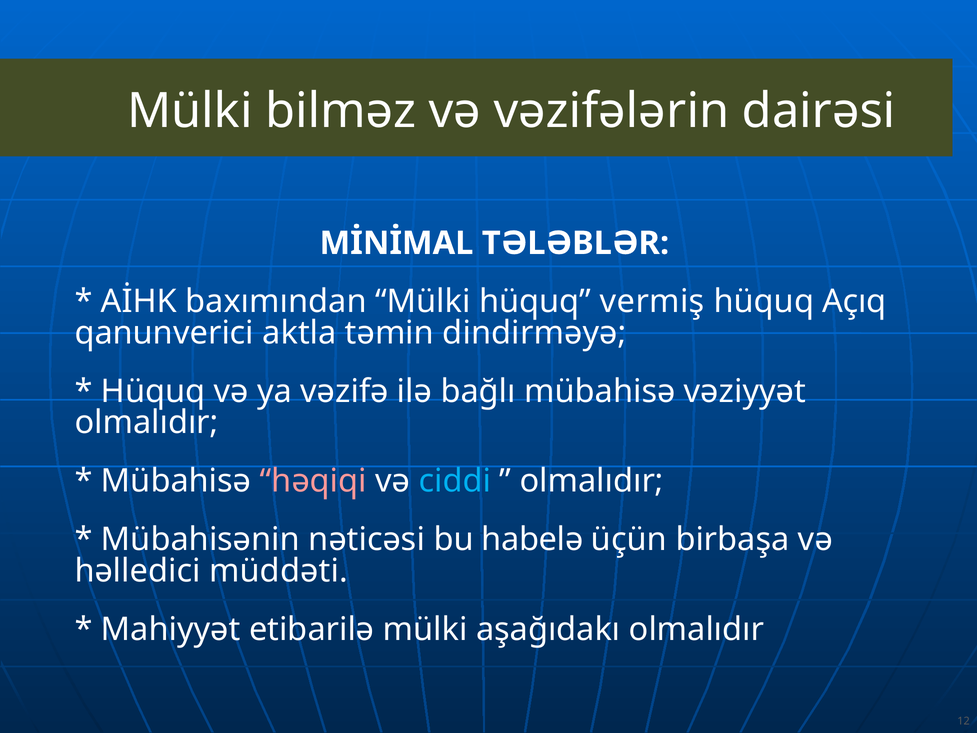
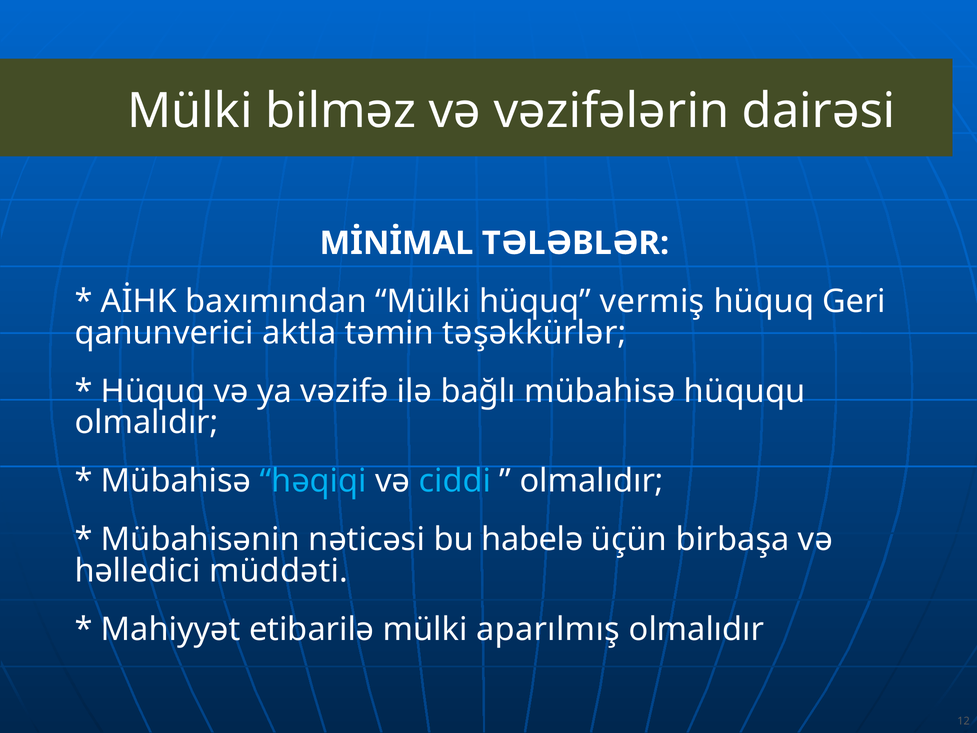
Açıq: Açıq -> Geri
dindirməyə: dindirməyə -> təşəkkürlər
vəziyyət: vəziyyət -> hüququ
həqiqi colour: pink -> light blue
aşağıdakı: aşağıdakı -> aparılmış
